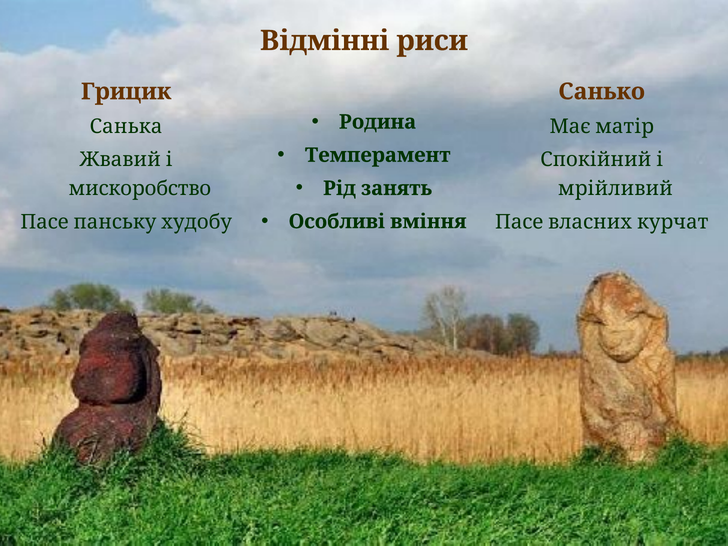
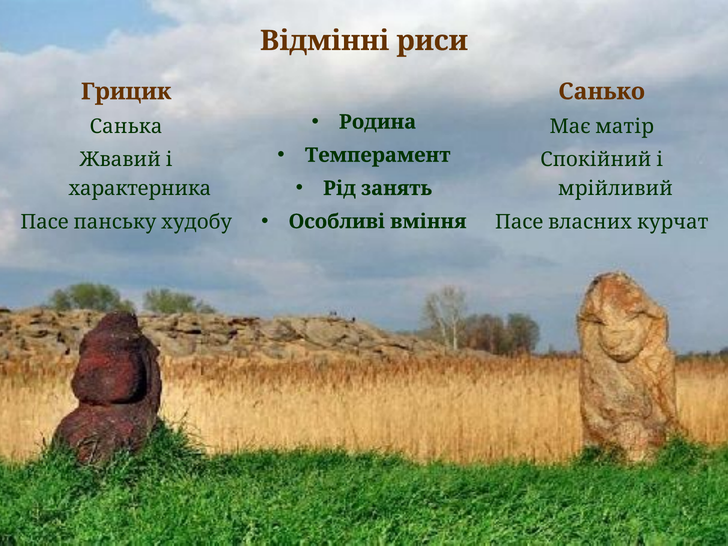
мискоробство: мискоробство -> характерника
